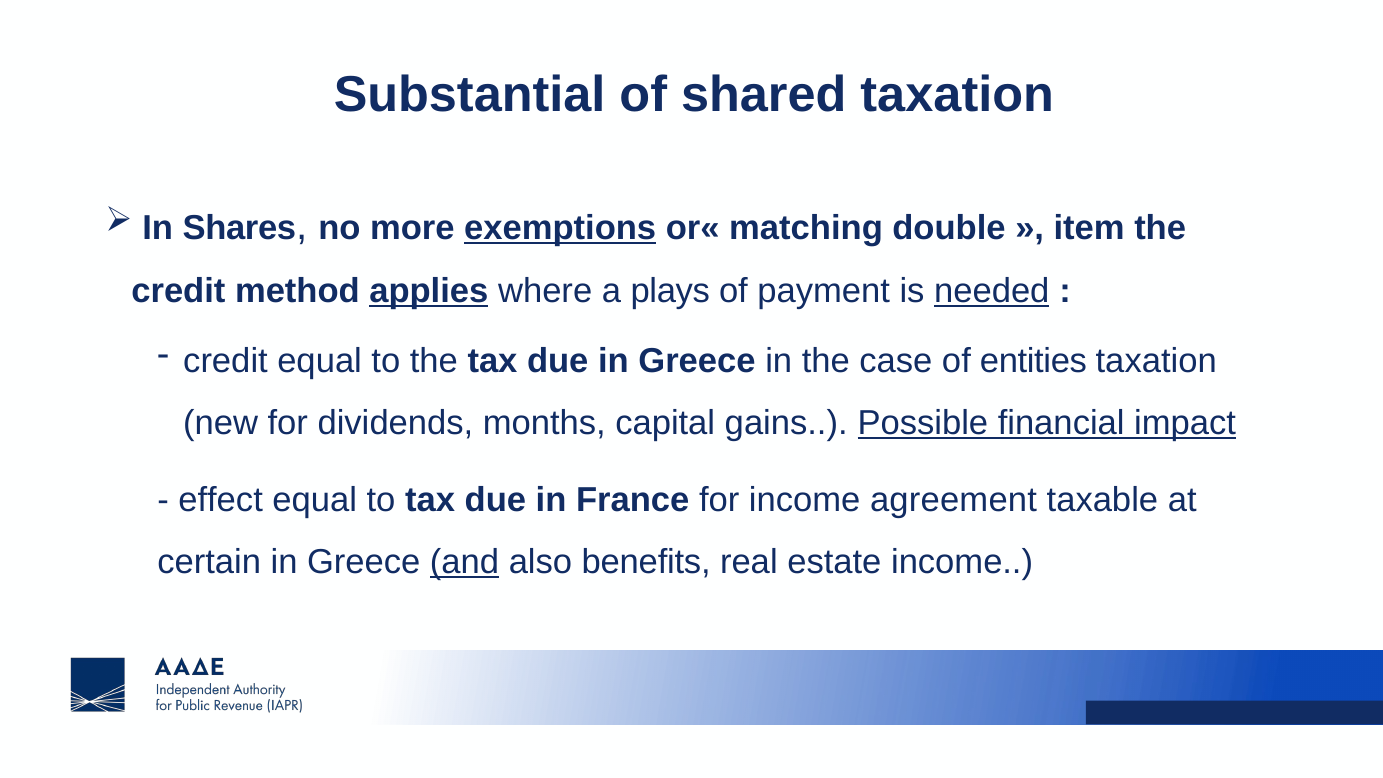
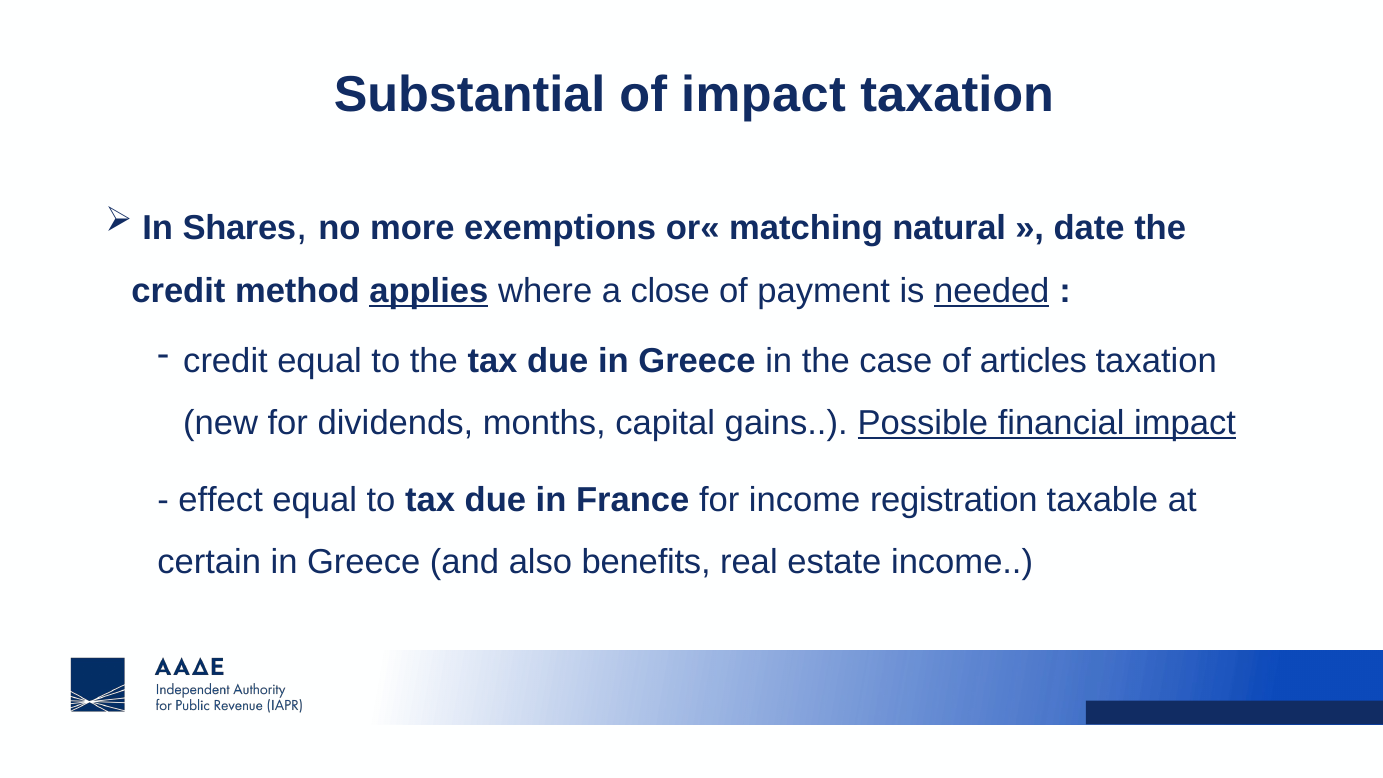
of shared: shared -> impact
exemptions underline: present -> none
double: double -> natural
item: item -> date
plays: plays -> close
entities: entities -> articles
agreement: agreement -> registration
and underline: present -> none
